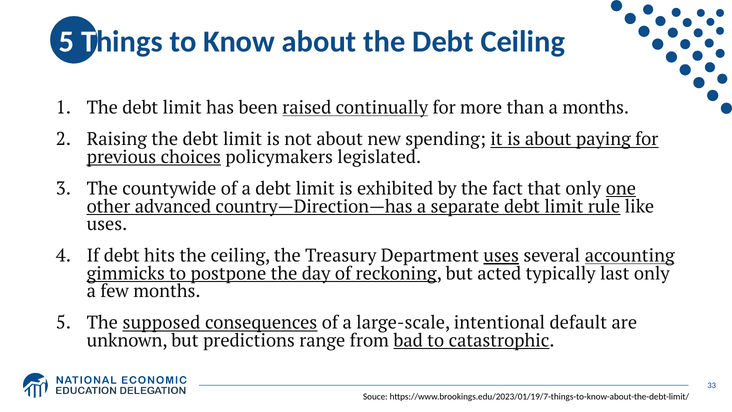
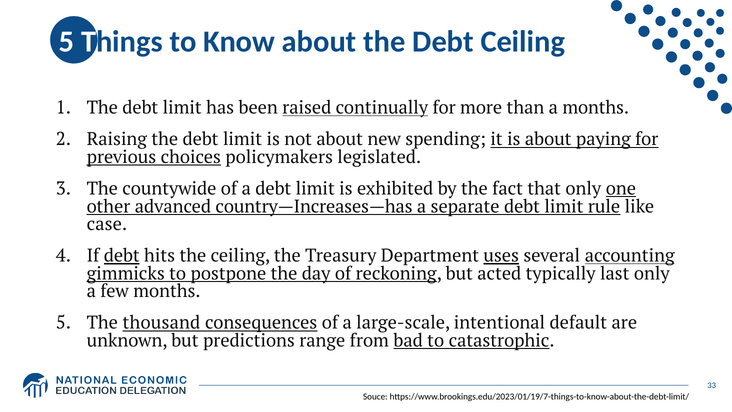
country—Direction—has: country—Direction—has -> country—Increases—has
uses at (107, 224): uses -> case
debt at (122, 256) underline: none -> present
supposed: supposed -> thousand
